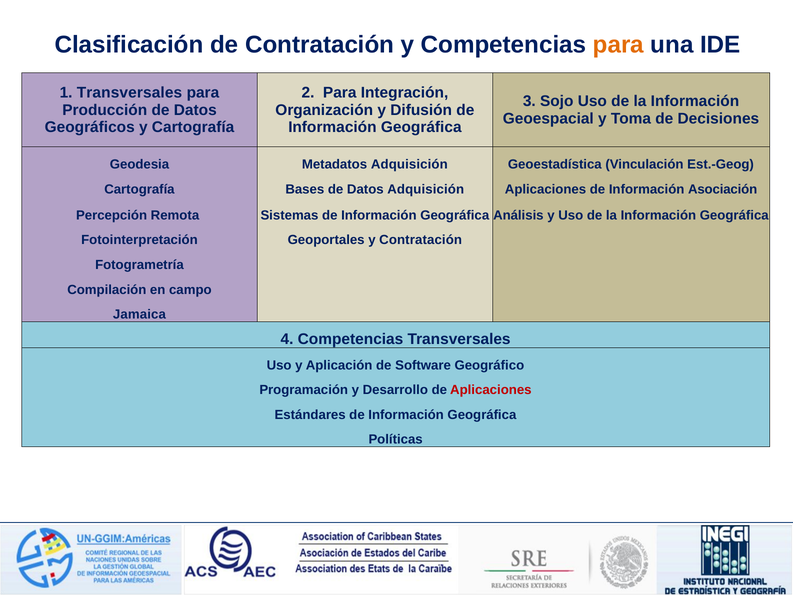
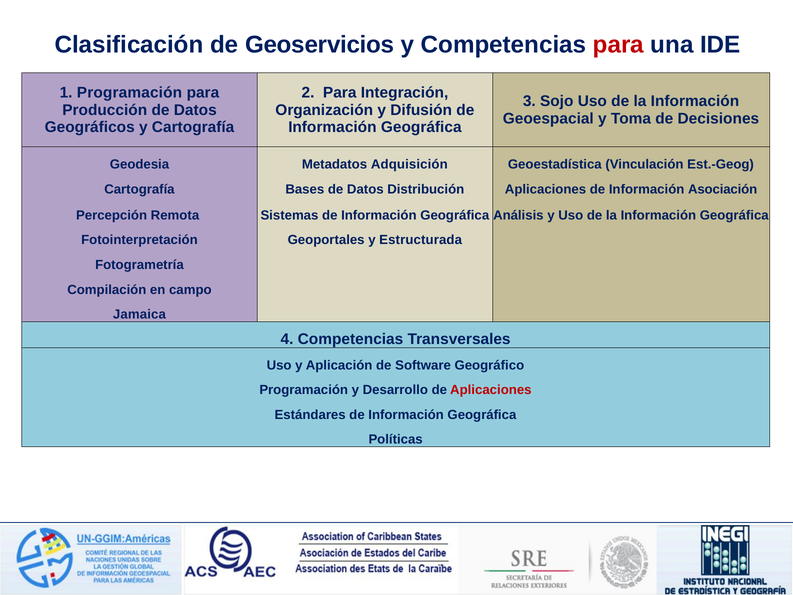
de Contratación: Contratación -> Geoservicios
para at (618, 45) colour: orange -> red
1 Transversales: Transversales -> Programación
Datos Adquisición: Adquisición -> Distribución
y Contratación: Contratación -> Estructurada
